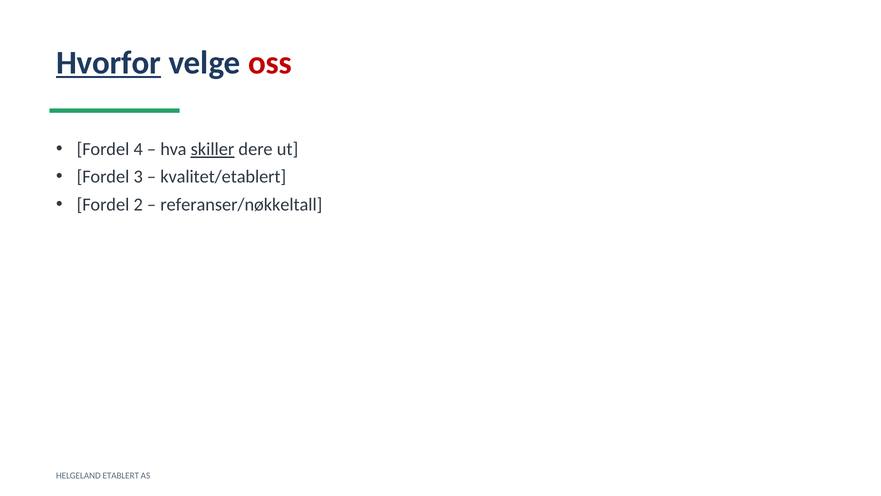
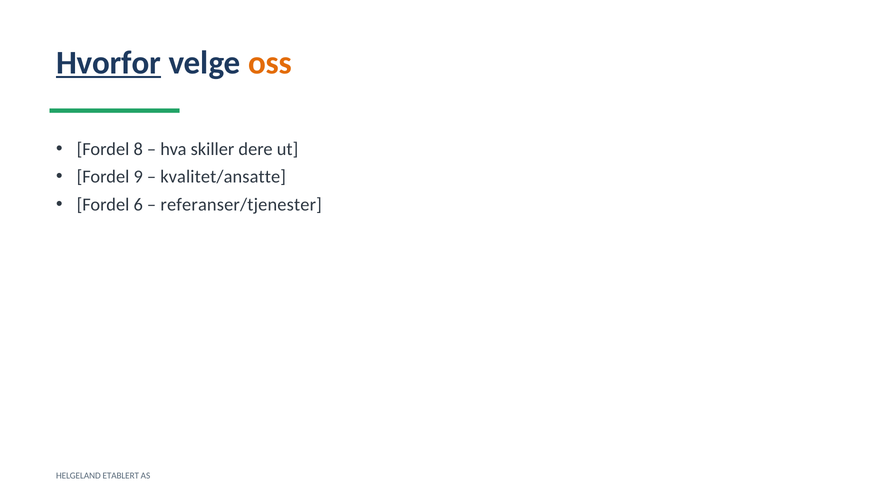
oss colour: red -> orange
4: 4 -> 8
skiller underline: present -> none
3: 3 -> 9
kvalitet/etablert: kvalitet/etablert -> kvalitet/ansatte
2: 2 -> 6
referanser/nøkkeltall: referanser/nøkkeltall -> referanser/tjenester
